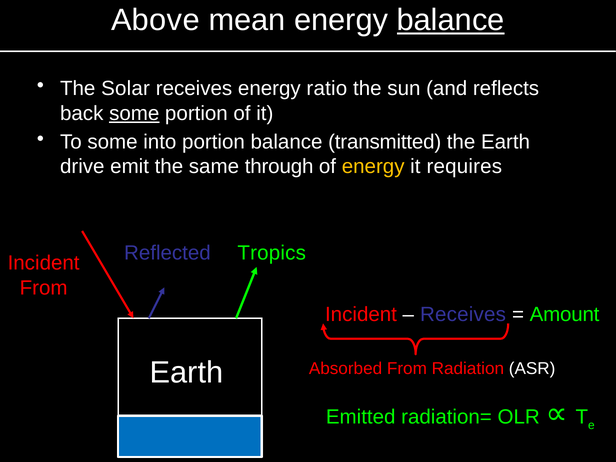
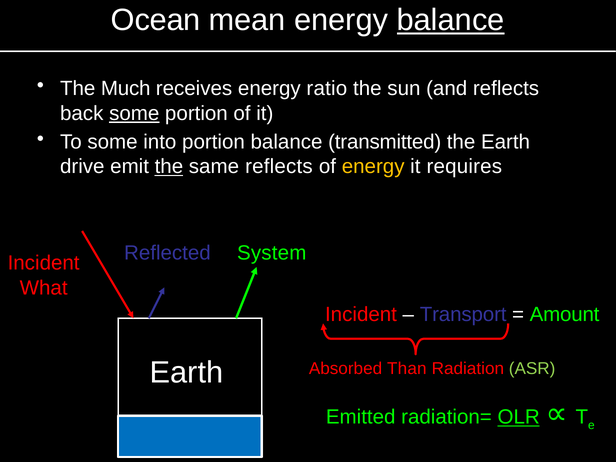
Above: Above -> Ocean
Solar: Solar -> Much
the at (169, 167) underline: none -> present
same through: through -> reflects
Tropics: Tropics -> System
From at (44, 288): From -> What
Receives at (463, 315): Receives -> Transport
Absorbed From: From -> Than
ASR colour: white -> light green
OLR underline: none -> present
